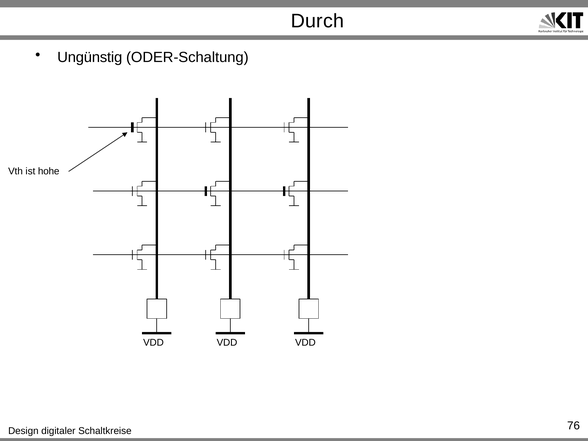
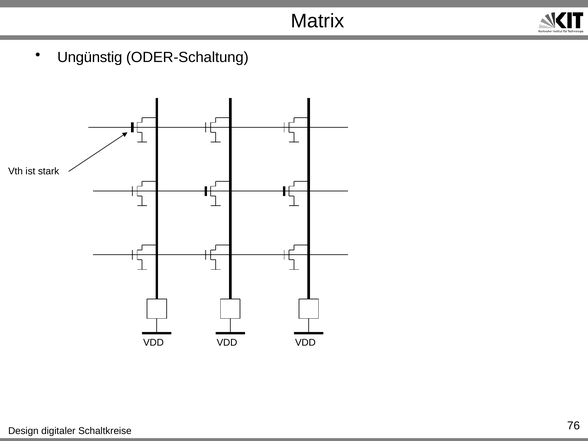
Durch: Durch -> Matrix
hohe: hohe -> stark
